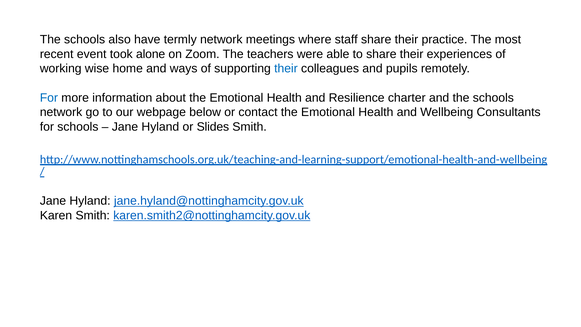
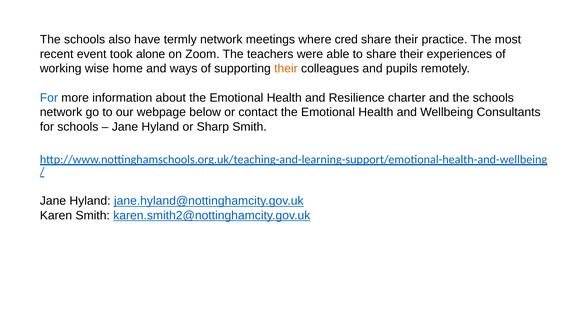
staff: staff -> cred
their at (286, 69) colour: blue -> orange
Slides: Slides -> Sharp
